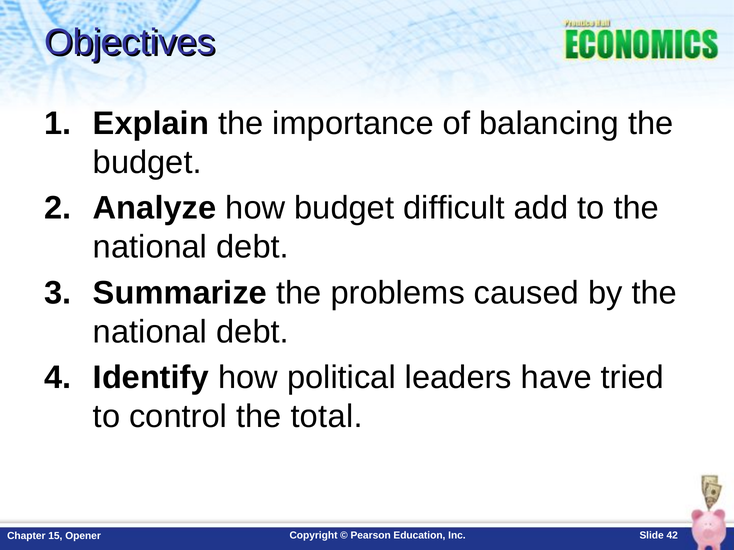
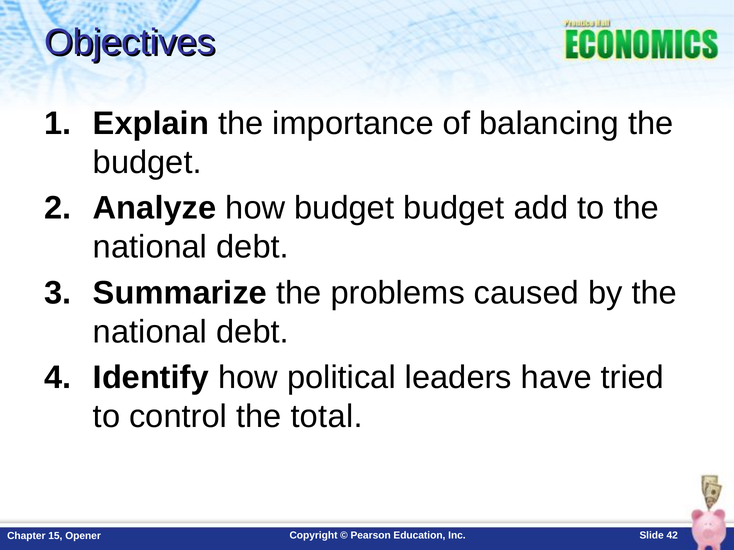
budget difficult: difficult -> budget
